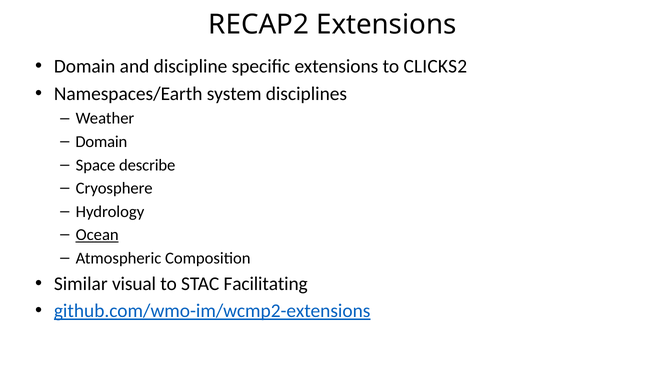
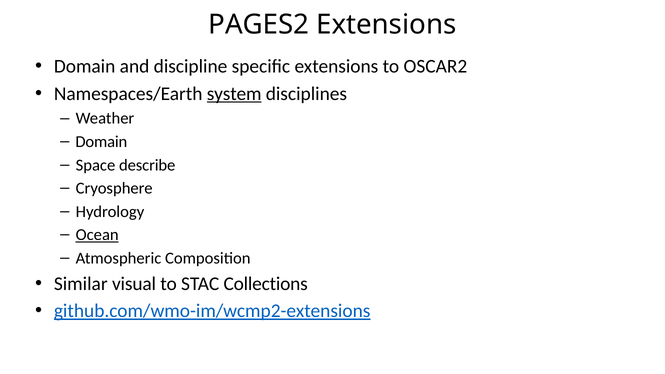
RECAP2: RECAP2 -> PAGES2
CLICKS2: CLICKS2 -> OSCAR2
system underline: none -> present
Facilitating: Facilitating -> Collections
